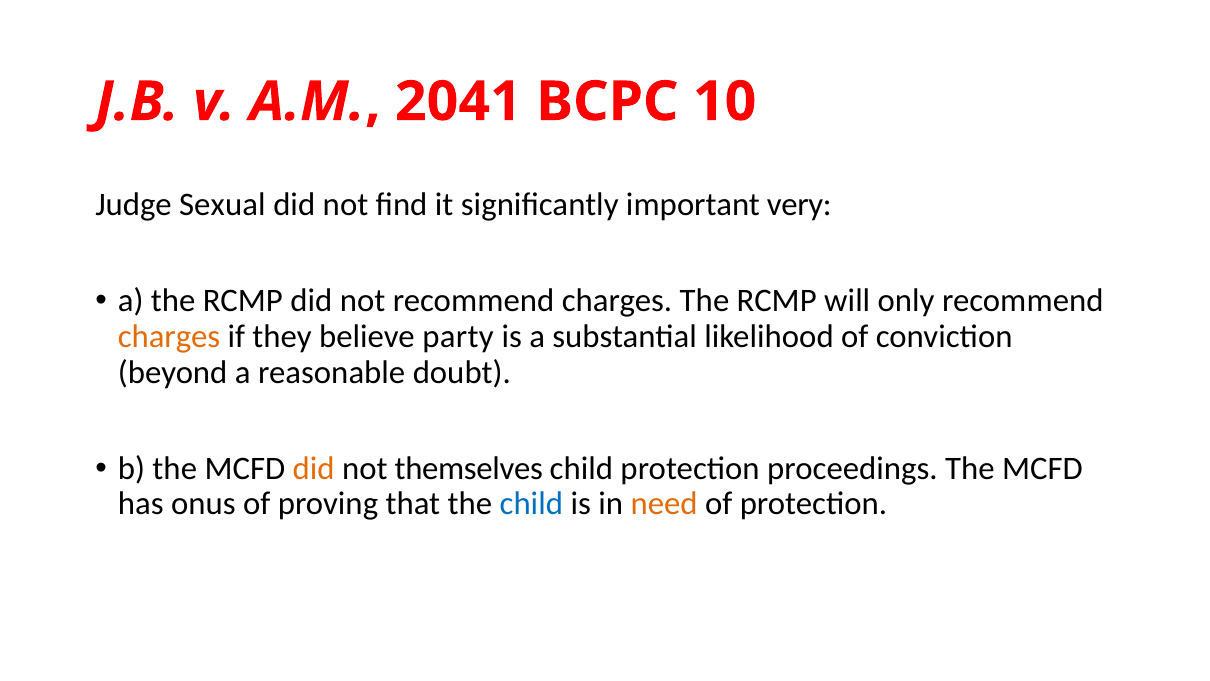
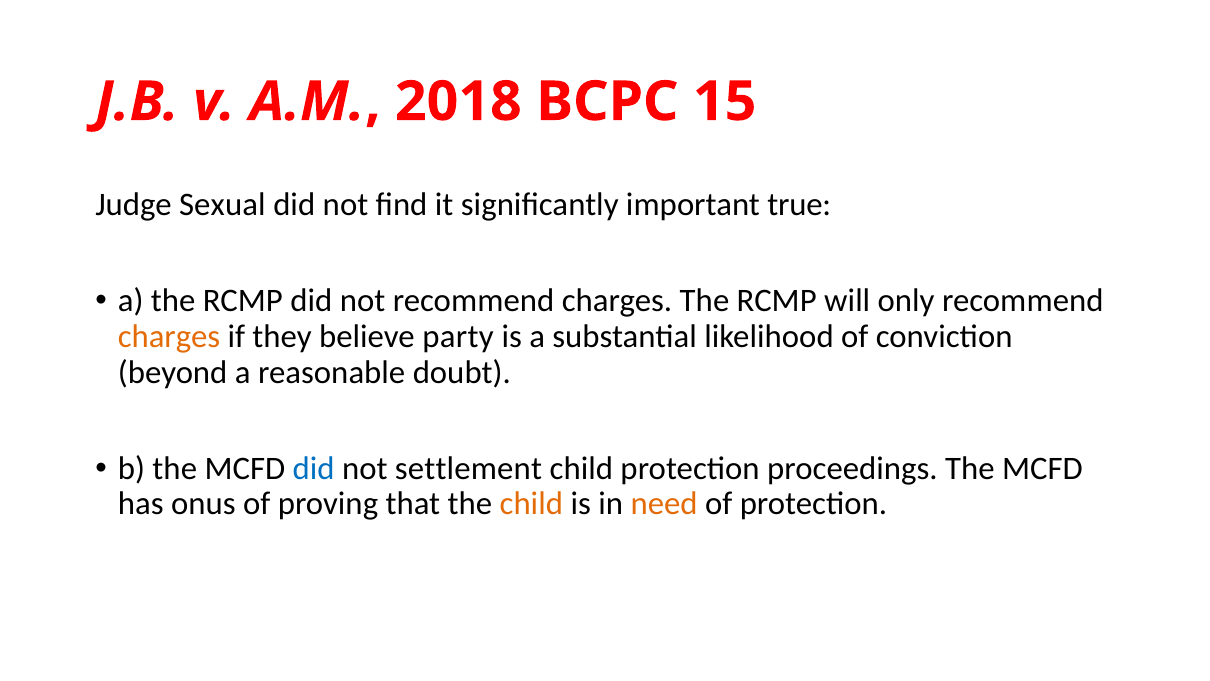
2041: 2041 -> 2018
10: 10 -> 15
very: very -> true
did at (314, 468) colour: orange -> blue
themselves: themselves -> settlement
child at (531, 504) colour: blue -> orange
